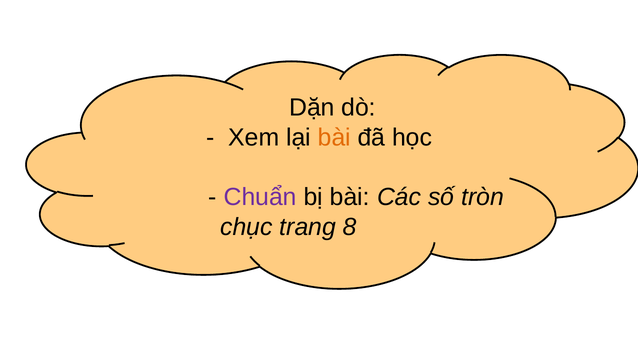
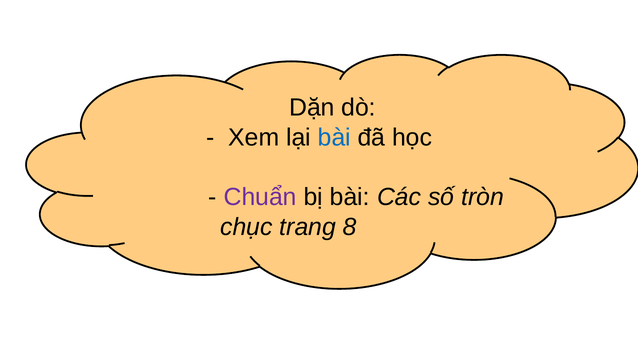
bài at (334, 138) colour: orange -> blue
